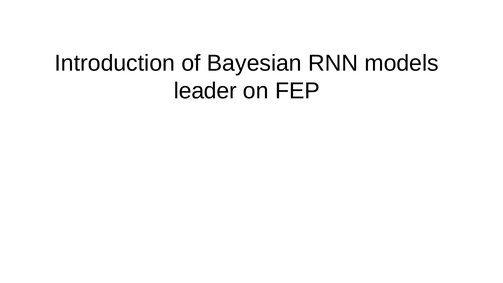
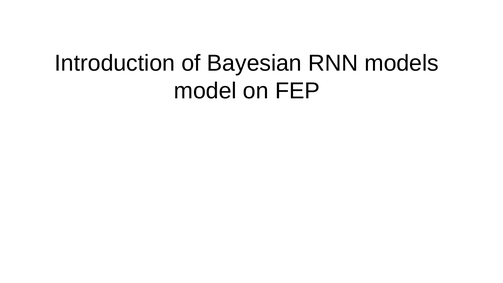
leader: leader -> model
